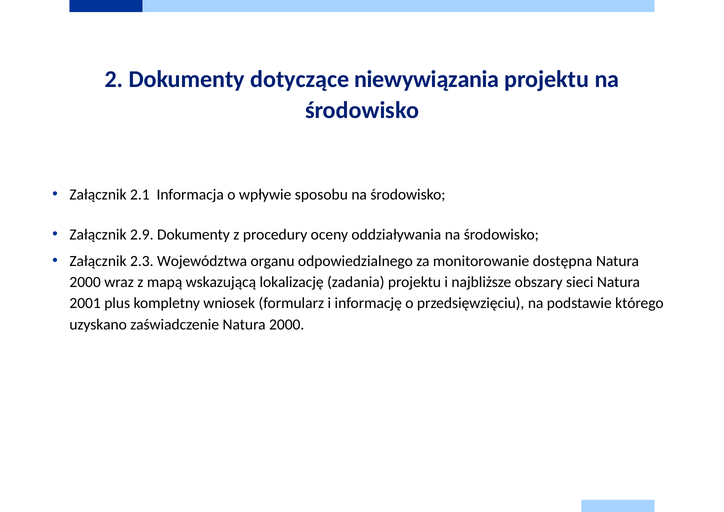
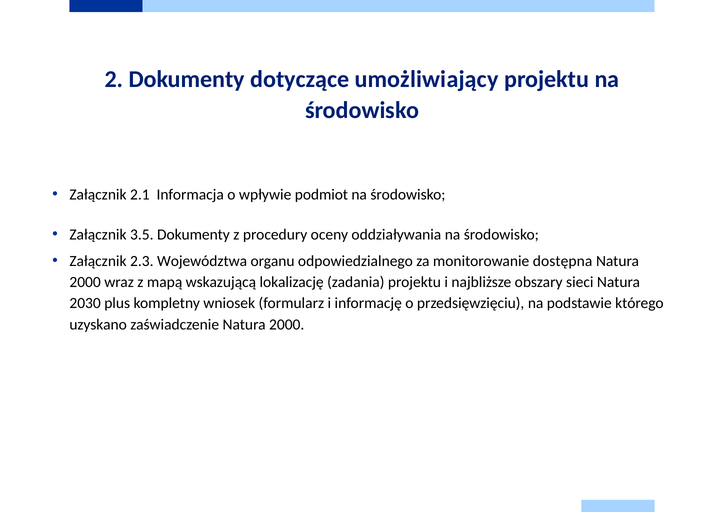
niewywiązania: niewywiązania -> umożliwiający
sposobu: sposobu -> podmiot
2.9: 2.9 -> 3.5
2001: 2001 -> 2030
